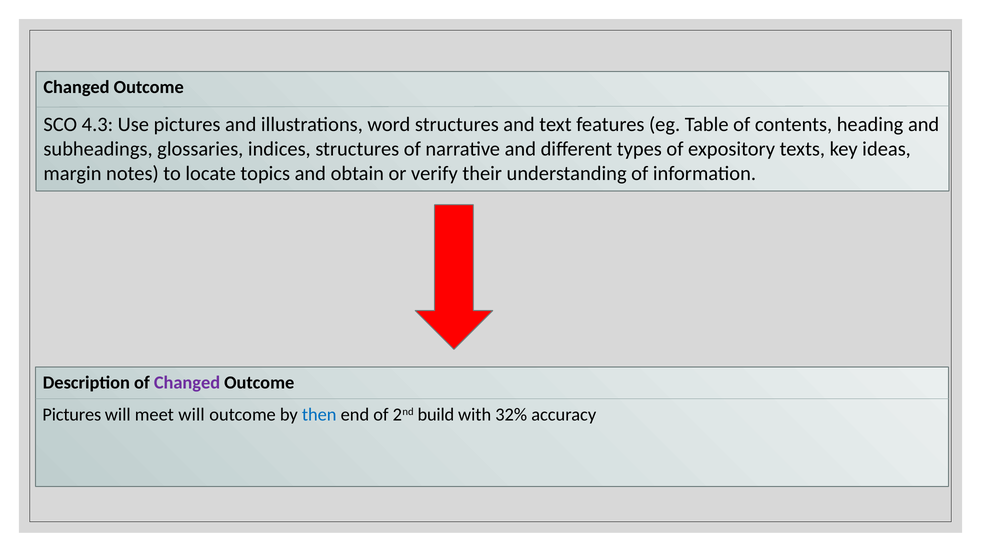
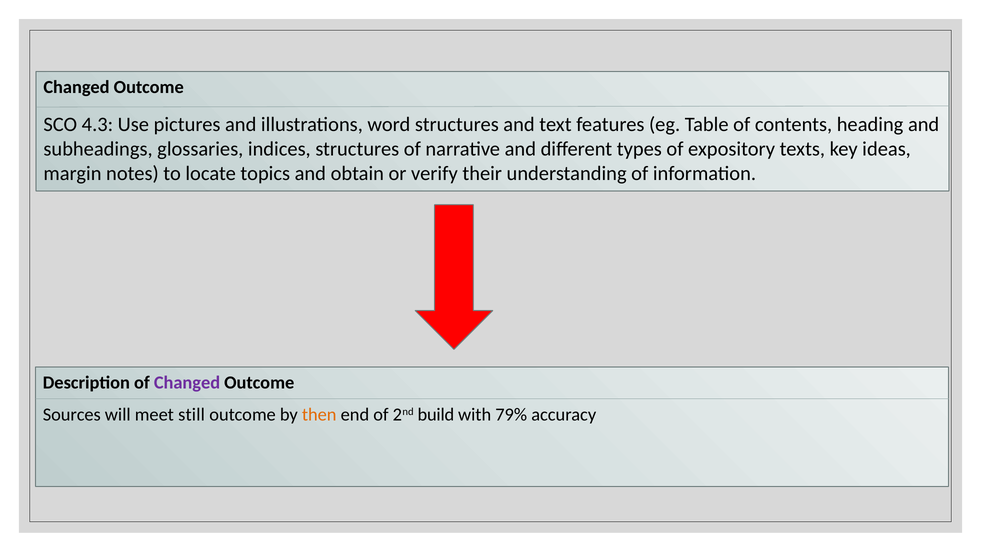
Pictures at (72, 414): Pictures -> Sources
meet will: will -> still
then colour: blue -> orange
32%: 32% -> 79%
